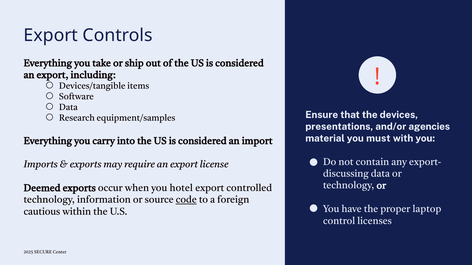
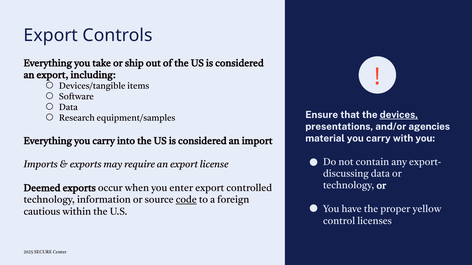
devices underline: none -> present
material you must: must -> carry
hotel: hotel -> enter
laptop: laptop -> yellow
